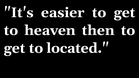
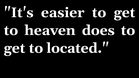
then: then -> does
